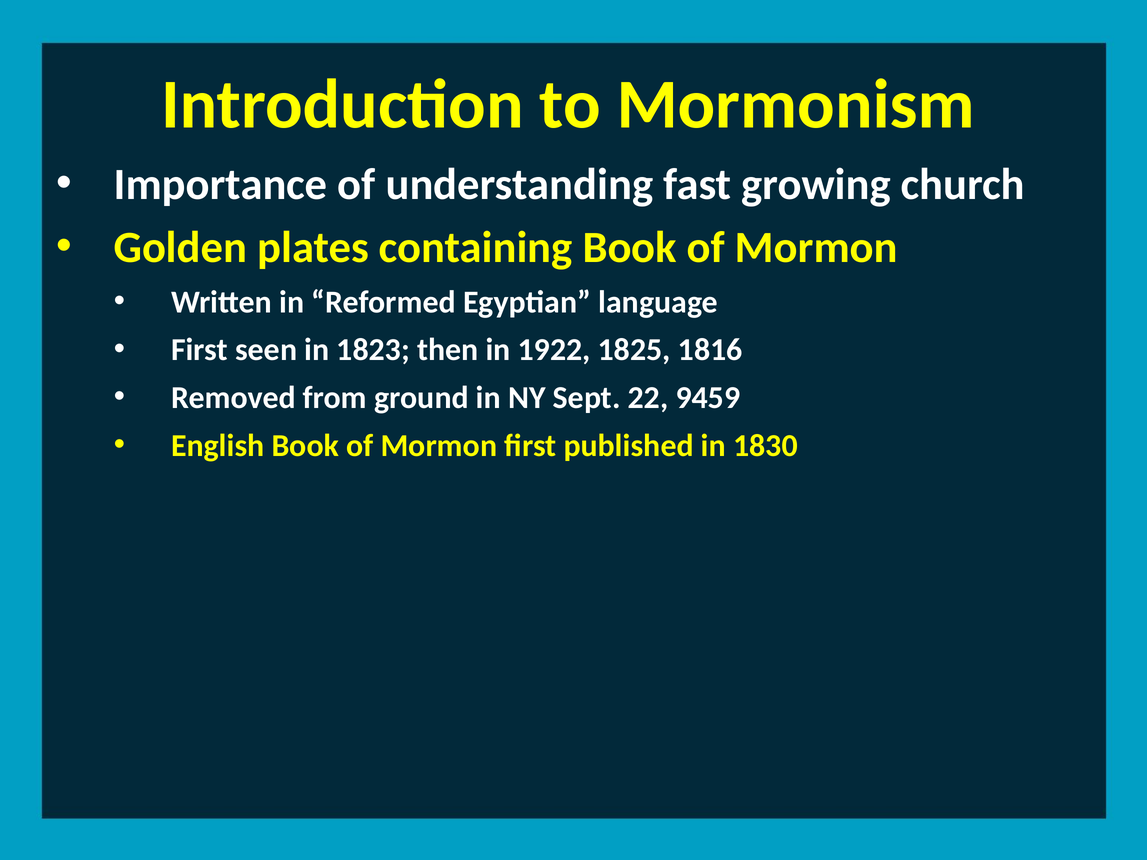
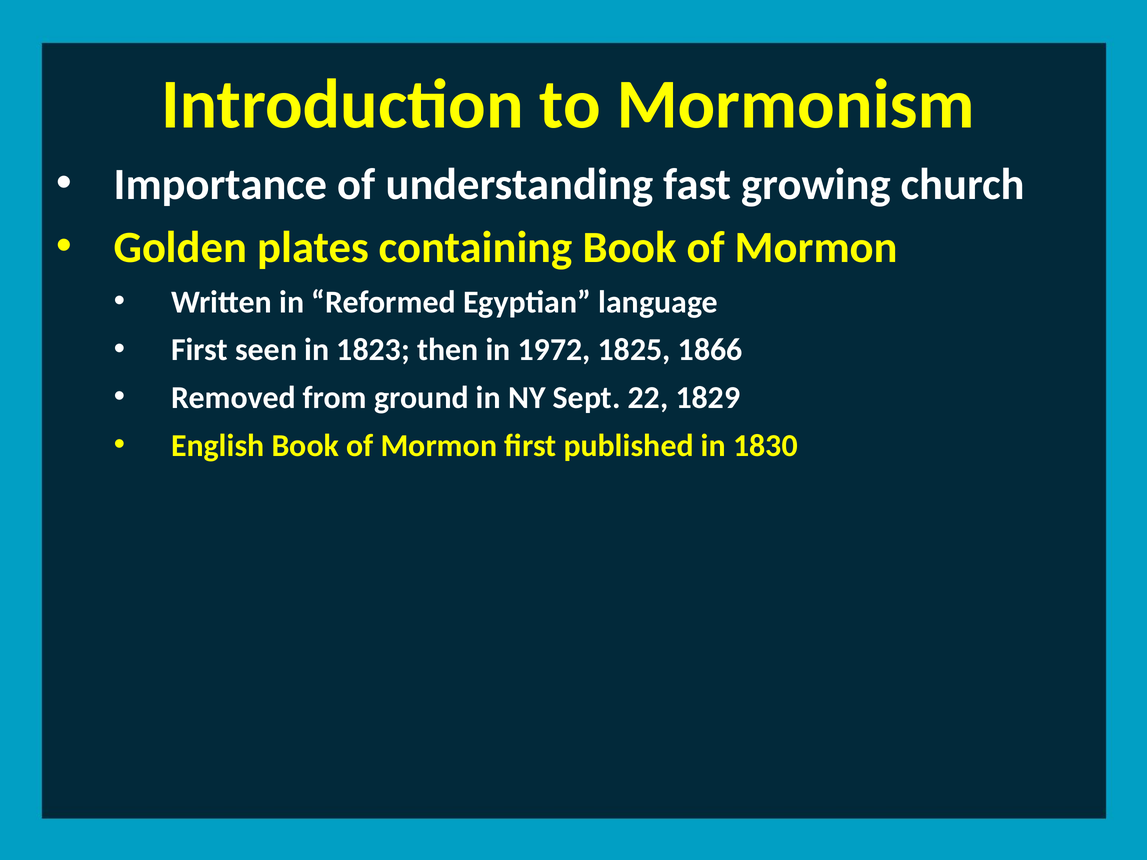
1922: 1922 -> 1972
1816: 1816 -> 1866
9459: 9459 -> 1829
